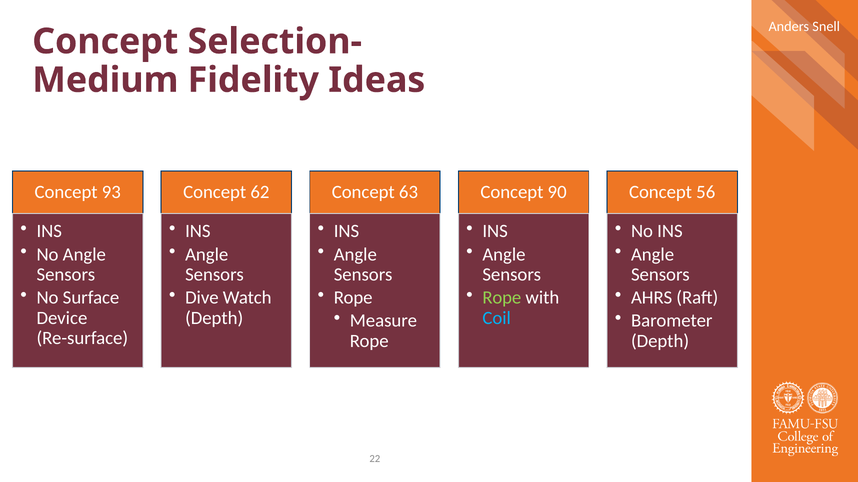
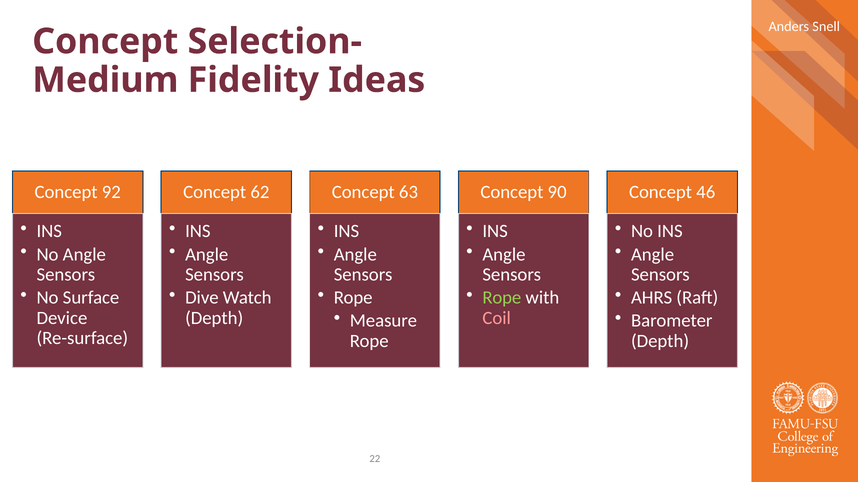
93: 93 -> 92
56: 56 -> 46
Coil colour: light blue -> pink
